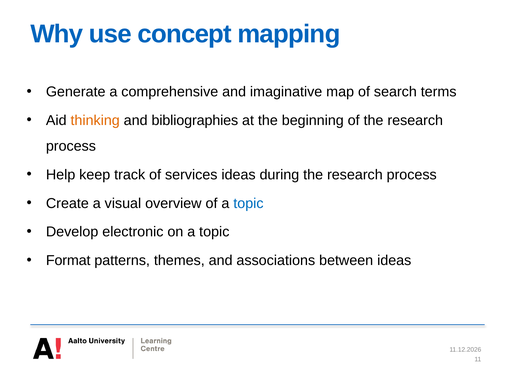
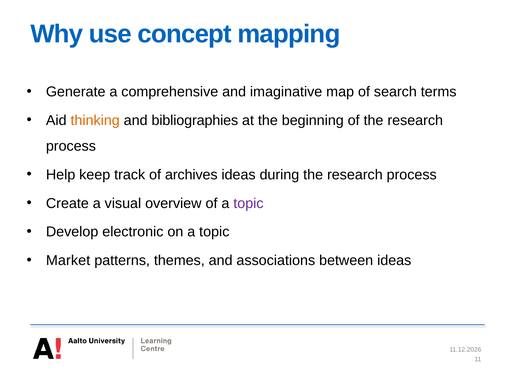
services: services -> archives
topic at (248, 203) colour: blue -> purple
Format: Format -> Market
